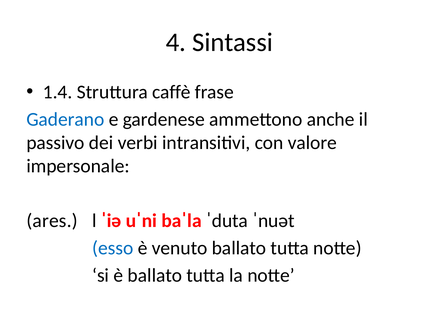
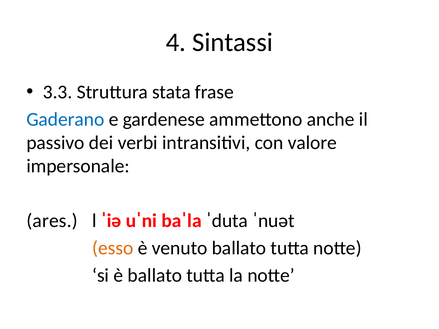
1.4: 1.4 -> 3.3
caffè: caffè -> stata
esso colour: blue -> orange
